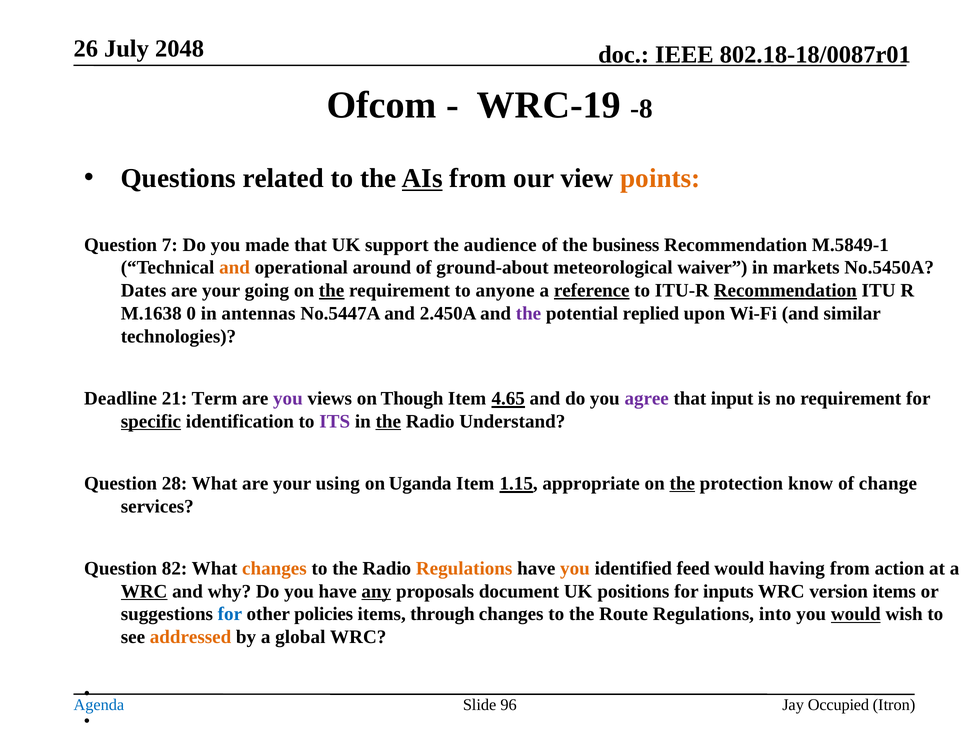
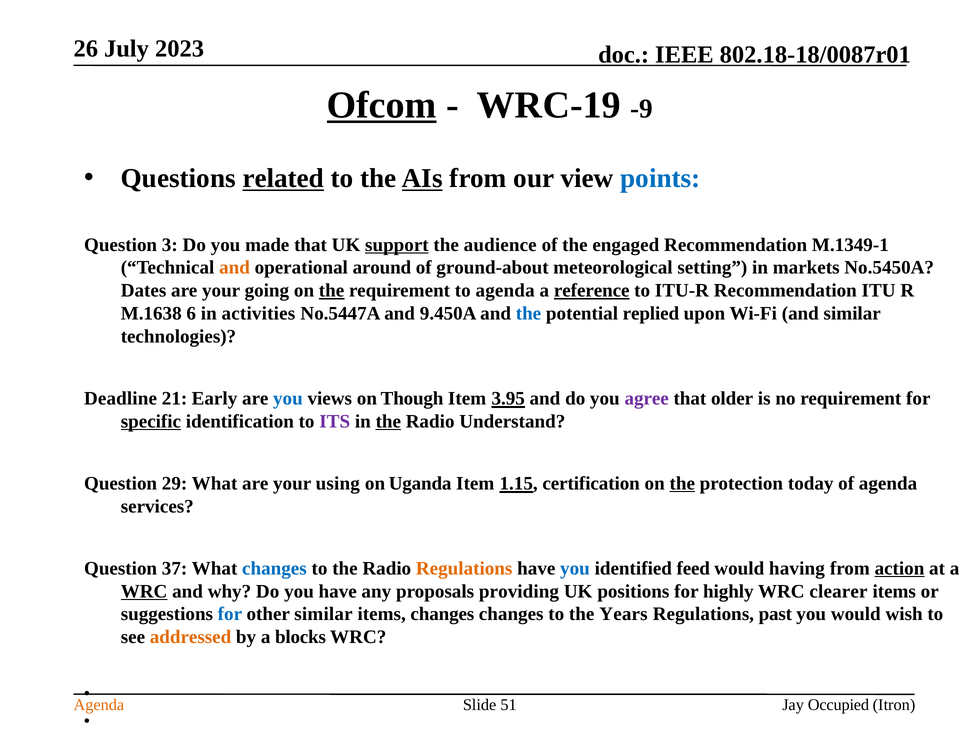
2048: 2048 -> 2023
Ofcom underline: none -> present
-8: -8 -> -9
related underline: none -> present
points colour: orange -> blue
7: 7 -> 3
support underline: none -> present
business: business -> engaged
M.5849-1: M.5849-1 -> M.1349-1
waiver: waiver -> setting
to anyone: anyone -> agenda
Recommendation at (785, 291) underline: present -> none
0: 0 -> 6
antennas: antennas -> activities
2.450A: 2.450A -> 9.450A
the at (528, 313) colour: purple -> blue
Term: Term -> Early
you at (288, 398) colour: purple -> blue
4.65: 4.65 -> 3.95
input: input -> older
28: 28 -> 29
appropriate: appropriate -> certification
know: know -> today
of change: change -> agenda
82: 82 -> 37
changes at (274, 568) colour: orange -> blue
you at (575, 568) colour: orange -> blue
action underline: none -> present
any underline: present -> none
document: document -> providing
inputs: inputs -> highly
version: version -> clearer
other policies: policies -> similar
items through: through -> changes
Route: Route -> Years
into: into -> past
would at (856, 614) underline: present -> none
global: global -> blocks
Agenda at (99, 705) colour: blue -> orange
96: 96 -> 51
